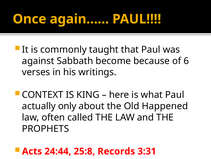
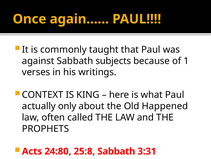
become: become -> subjects
6: 6 -> 1
24:44: 24:44 -> 24:80
25:8 Records: Records -> Sabbath
